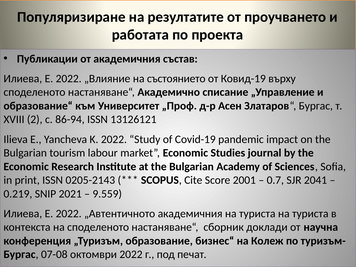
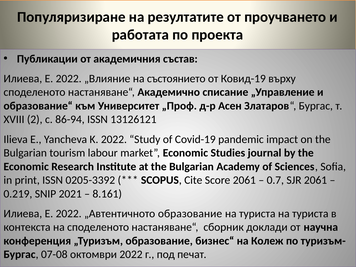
0205-2143: 0205-2143 -> 0205-3392
Score 2001: 2001 -> 2061
SJR 2041: 2041 -> 2061
9.559: 9.559 -> 8.161
„Автентичното академичния: академичния -> образование
